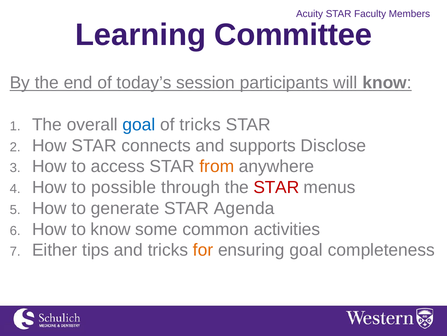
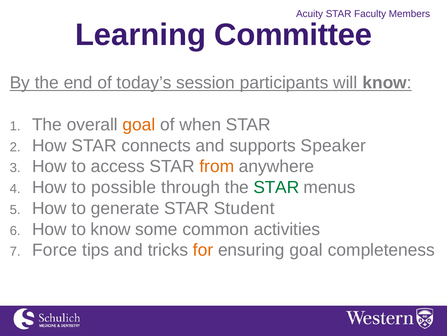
goal at (139, 124) colour: blue -> orange
of tricks: tricks -> when
Disclose: Disclose -> Speaker
STAR at (276, 187) colour: red -> green
Agenda: Agenda -> Student
Either: Either -> Force
